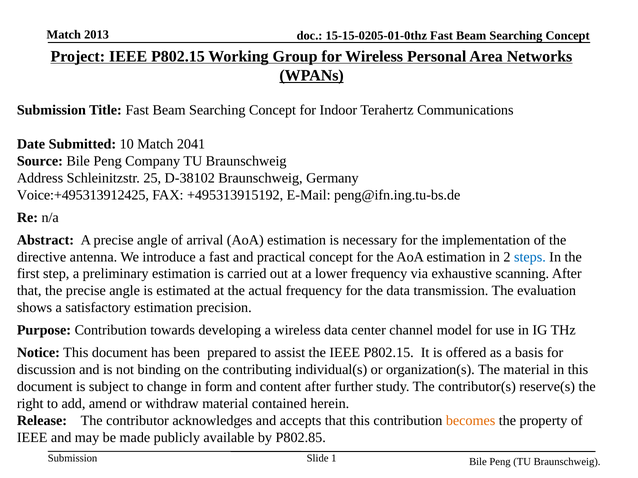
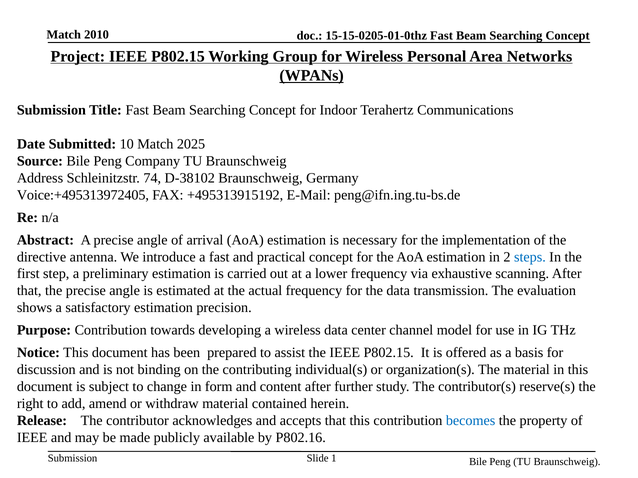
2013: 2013 -> 2010
2041: 2041 -> 2025
25: 25 -> 74
Voice:+495313912425: Voice:+495313912425 -> Voice:+495313972405
becomes colour: orange -> blue
P802.85: P802.85 -> P802.16
